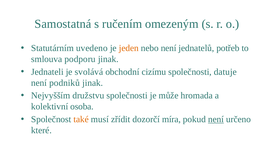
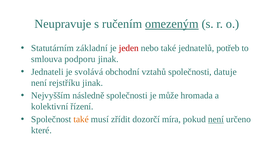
Samostatná: Samostatná -> Neupravuje
omezeným underline: none -> present
uvedeno: uvedeno -> základní
jeden colour: orange -> red
nebo není: není -> také
cizímu: cizímu -> vztahů
podniků: podniků -> rejstříku
družstvu: družstvu -> následně
osoba: osoba -> řízení
